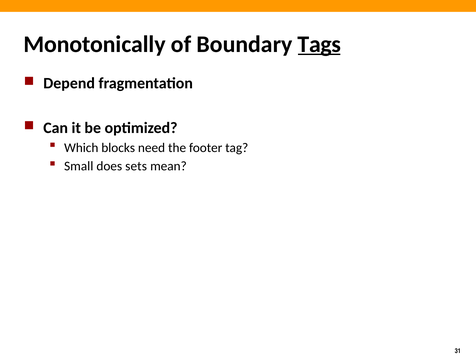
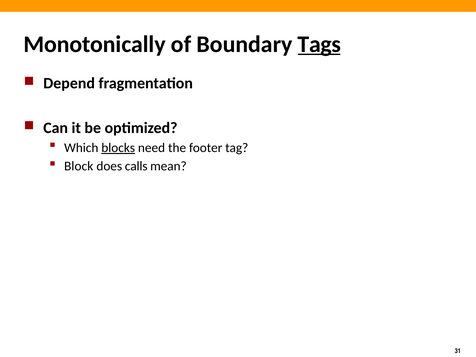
blocks underline: none -> present
Small: Small -> Block
sets: sets -> calls
